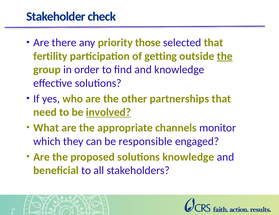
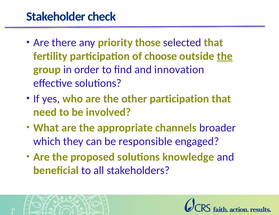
getting: getting -> choose
and knowledge: knowledge -> innovation
other partnerships: partnerships -> participation
involved underline: present -> none
monitor: monitor -> broader
